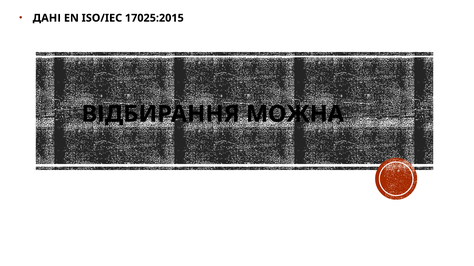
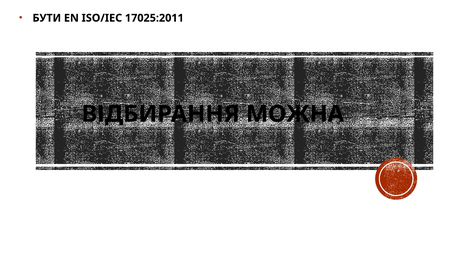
ДАНІ: ДАНІ -> БУТИ
17025:2015: 17025:2015 -> 17025:2011
